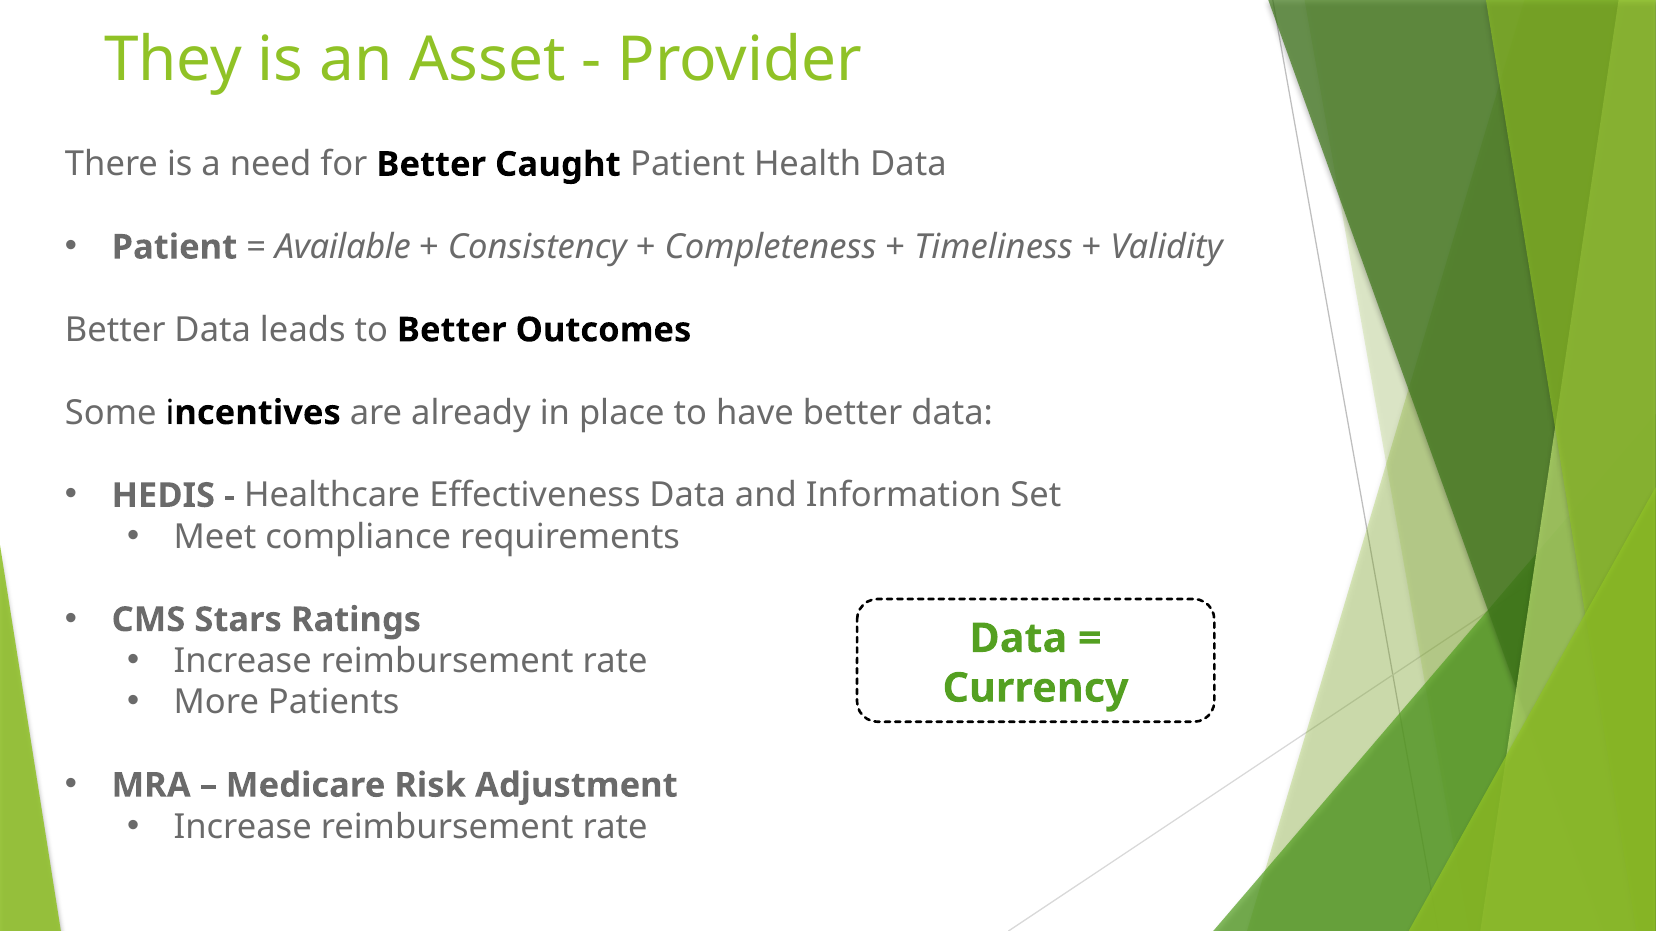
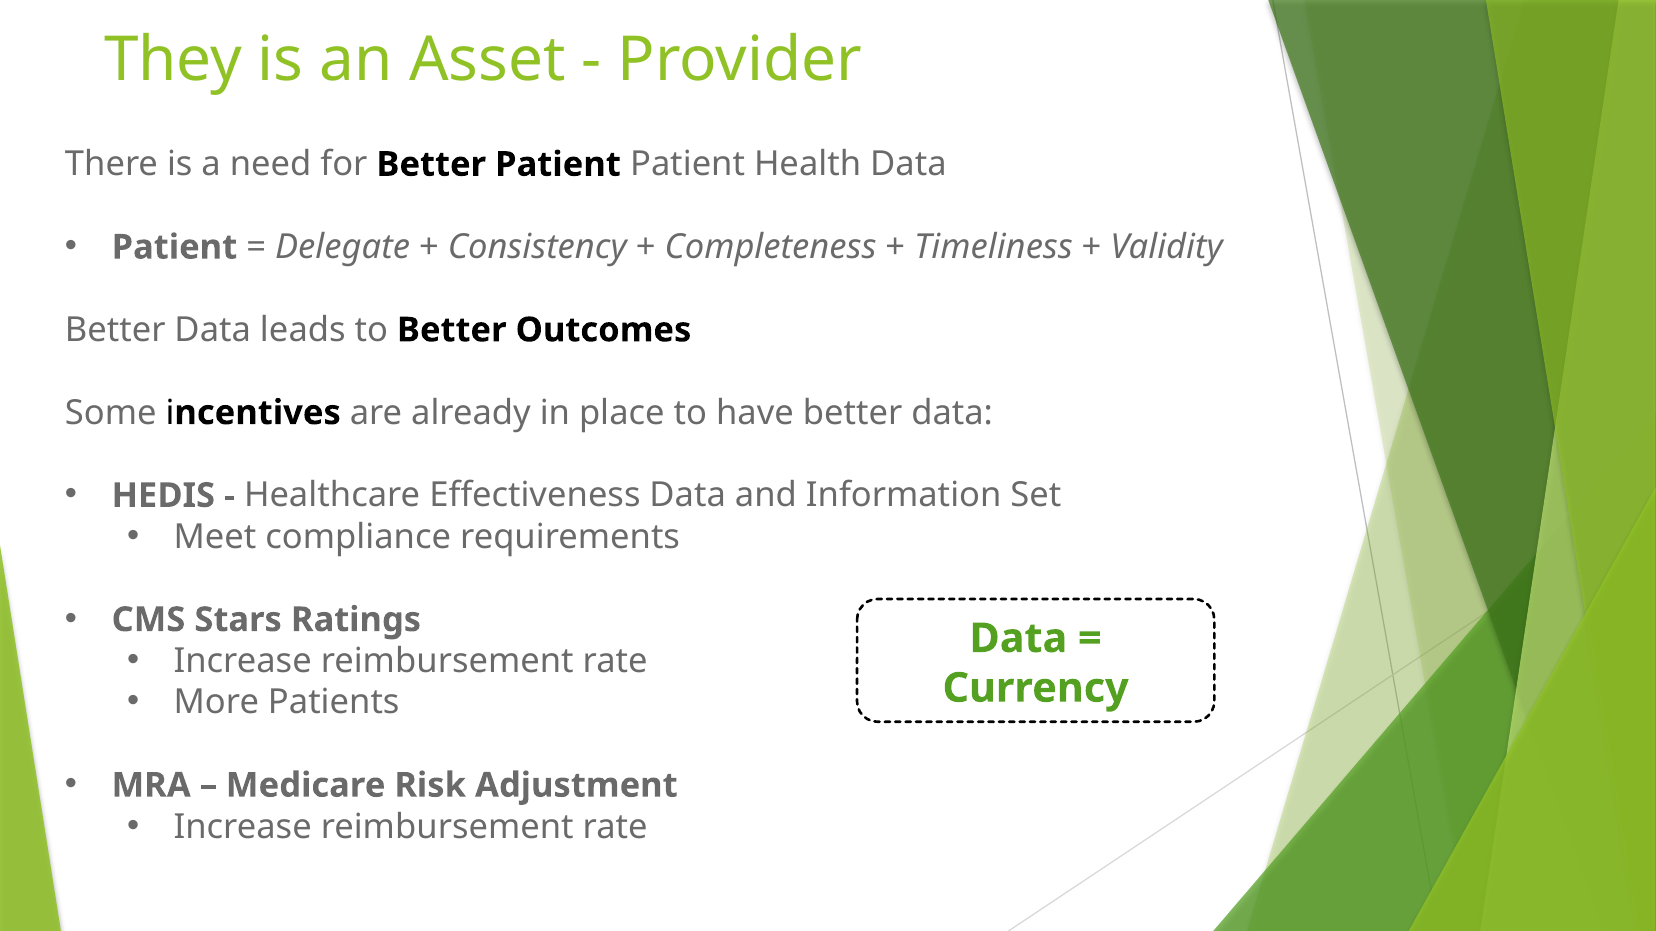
Better Caught: Caught -> Patient
Available: Available -> Delegate
